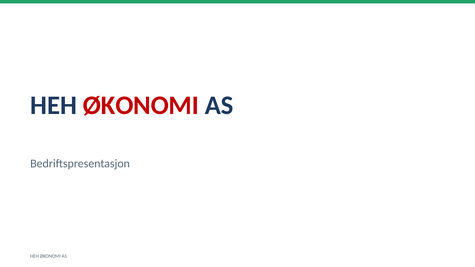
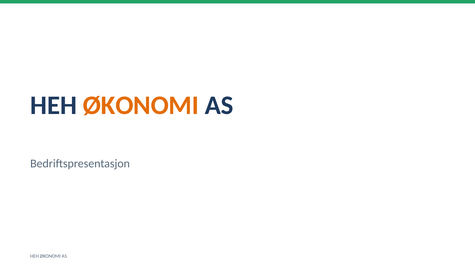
ØKONOMI at (141, 105) colour: red -> orange
